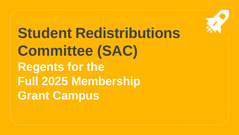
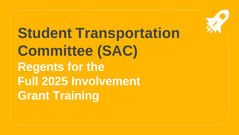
Redistributions: Redistributions -> Transportation
Membership: Membership -> Involvement
Campus: Campus -> Training
